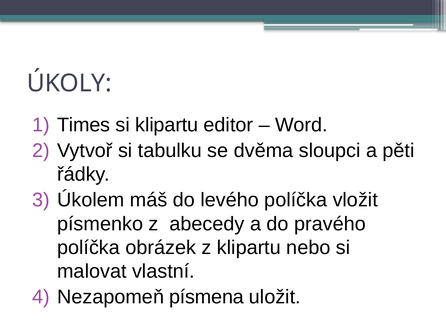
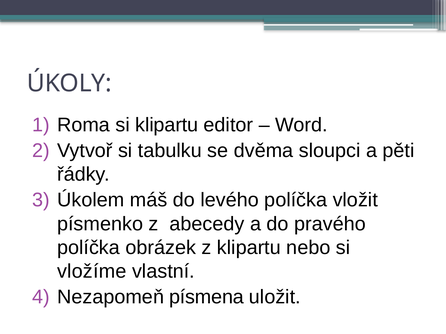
Times: Times -> Roma
malovat: malovat -> vložíme
